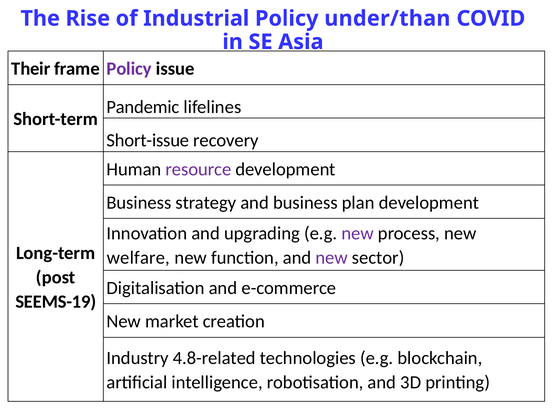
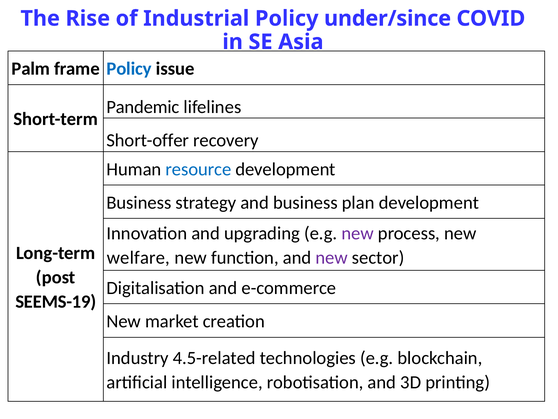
under/than: under/than -> under/since
Their: Their -> Palm
Policy at (129, 69) colour: purple -> blue
Short-issue: Short-issue -> Short-offer
resource colour: purple -> blue
4.8-related: 4.8-related -> 4.5-related
